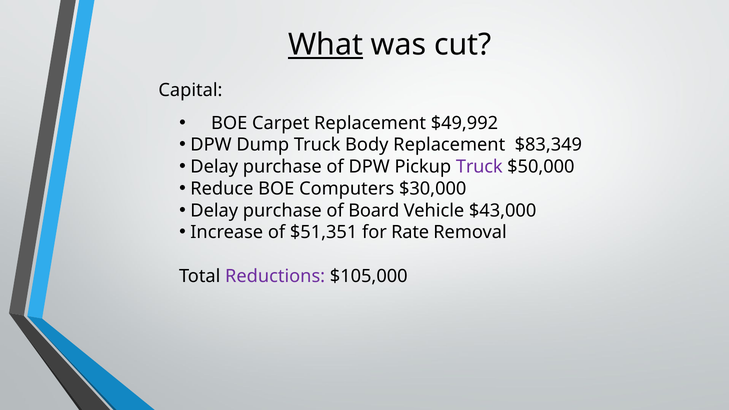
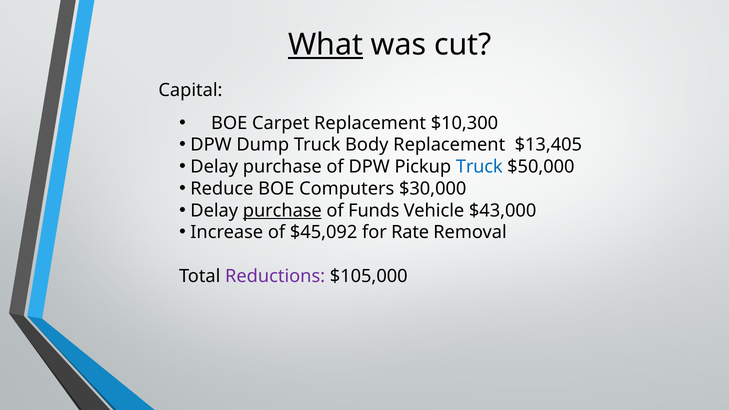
$49,992: $49,992 -> $10,300
$83,349: $83,349 -> $13,405
Truck at (479, 167) colour: purple -> blue
purchase at (282, 211) underline: none -> present
Board: Board -> Funds
$51,351: $51,351 -> $45,092
